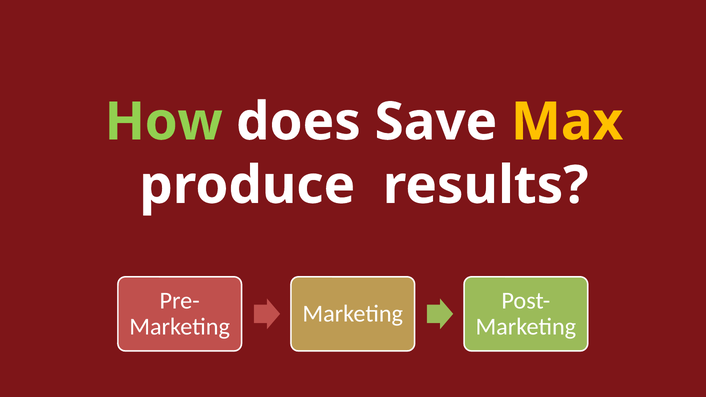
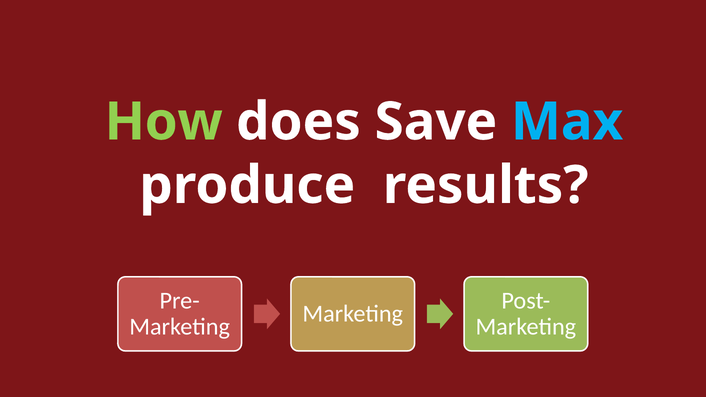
Max colour: yellow -> light blue
